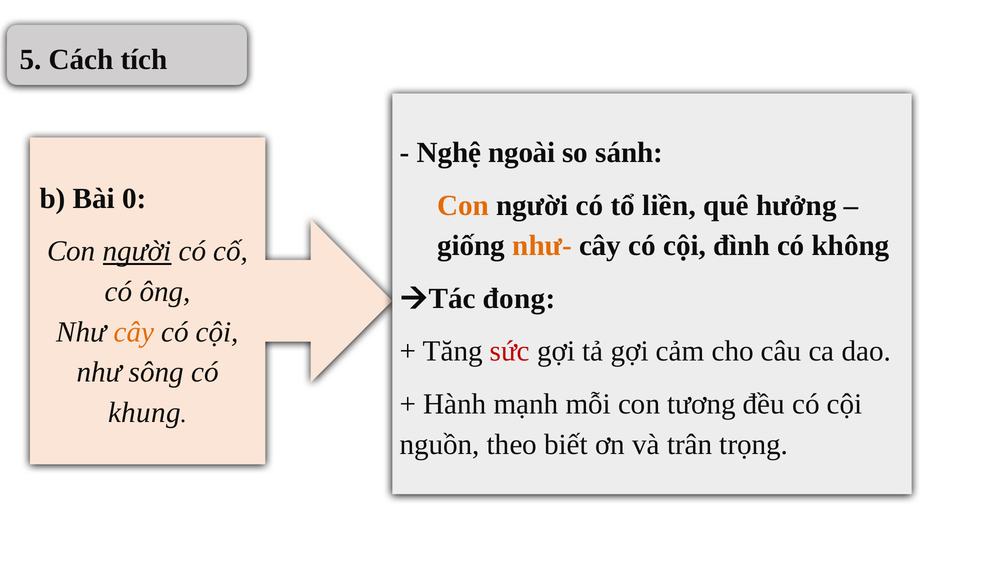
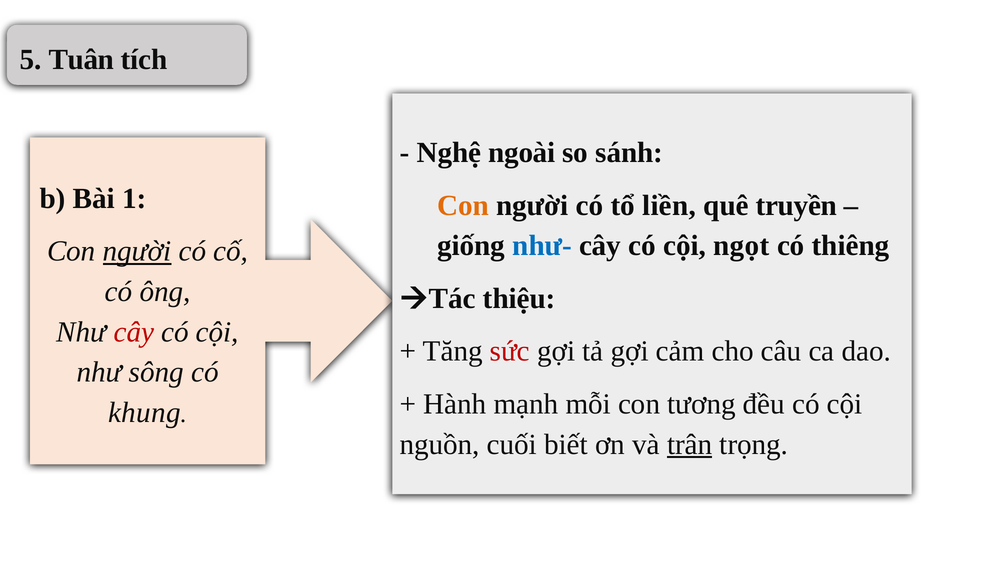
Cách: Cách -> Tuân
0: 0 -> 1
hưởng: hưởng -> truyền
như- colour: orange -> blue
đình: đình -> ngọt
không: không -> thiêng
đong: đong -> thiệu
cây at (134, 332) colour: orange -> red
theo: theo -> cuối
trân underline: none -> present
